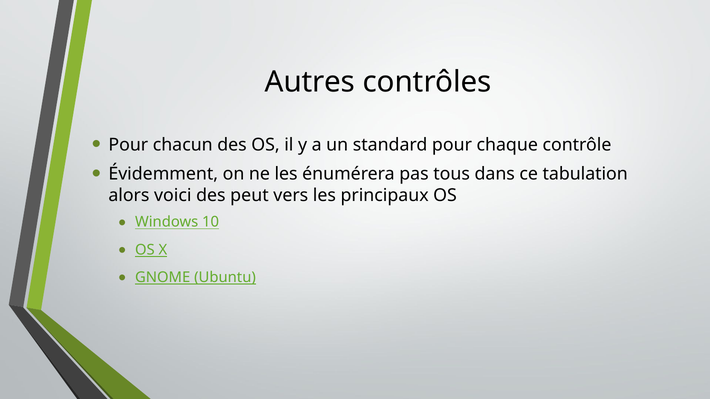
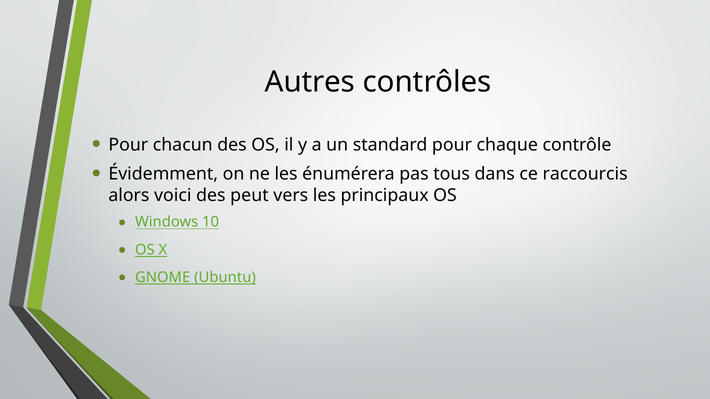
tabulation: tabulation -> raccourcis
